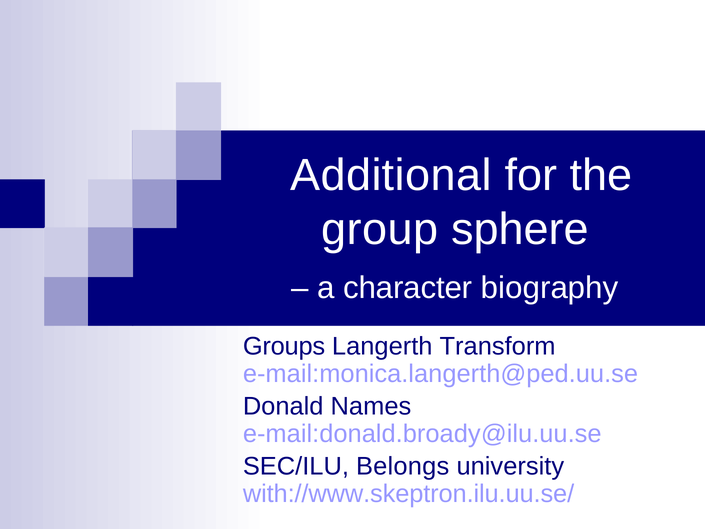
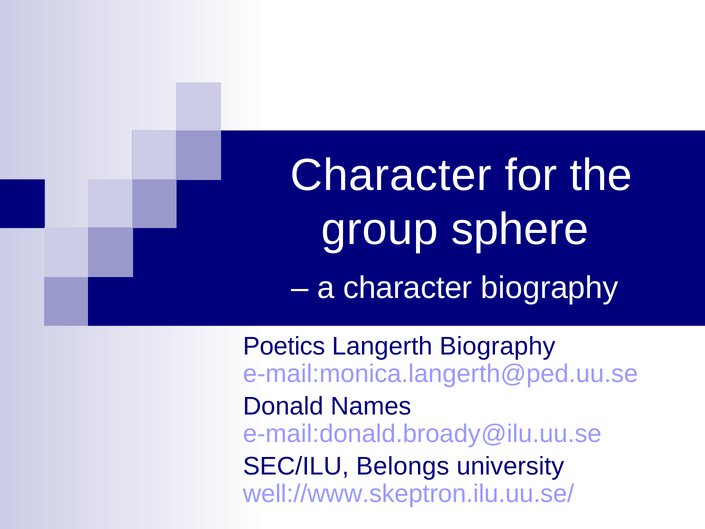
Additional at (391, 175): Additional -> Character
Groups: Groups -> Poetics
Langerth Transform: Transform -> Biography
with://www.skeptron.ilu.uu.se/: with://www.skeptron.ilu.uu.se/ -> well://www.skeptron.ilu.uu.se/
